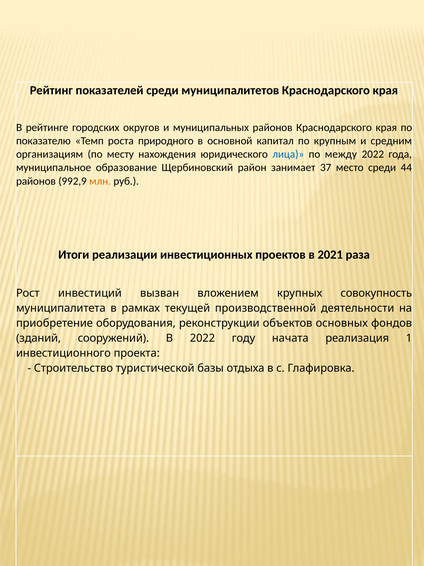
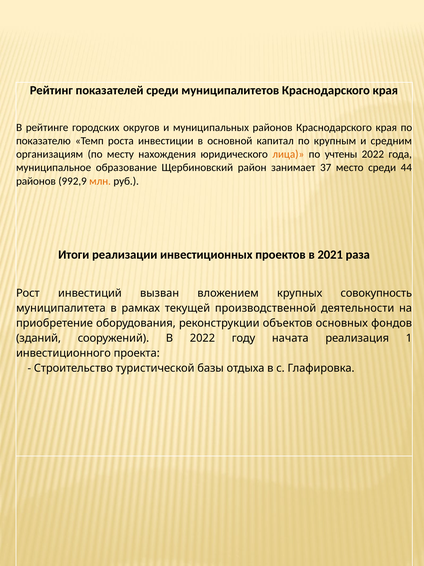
природного: природного -> инвестиции
лица colour: blue -> orange
между: между -> учтены
